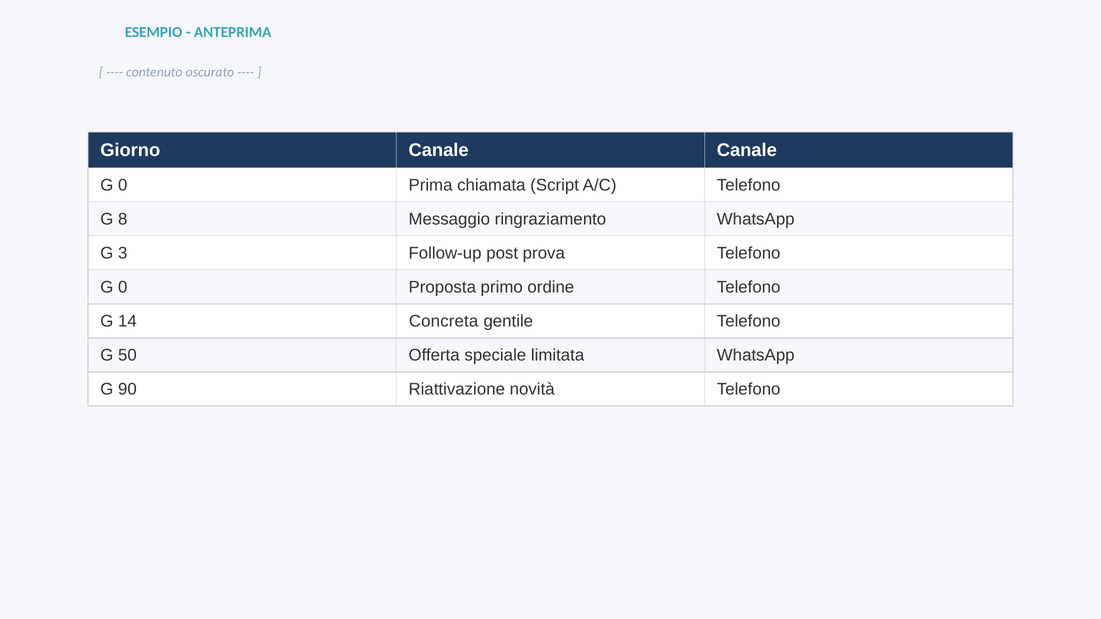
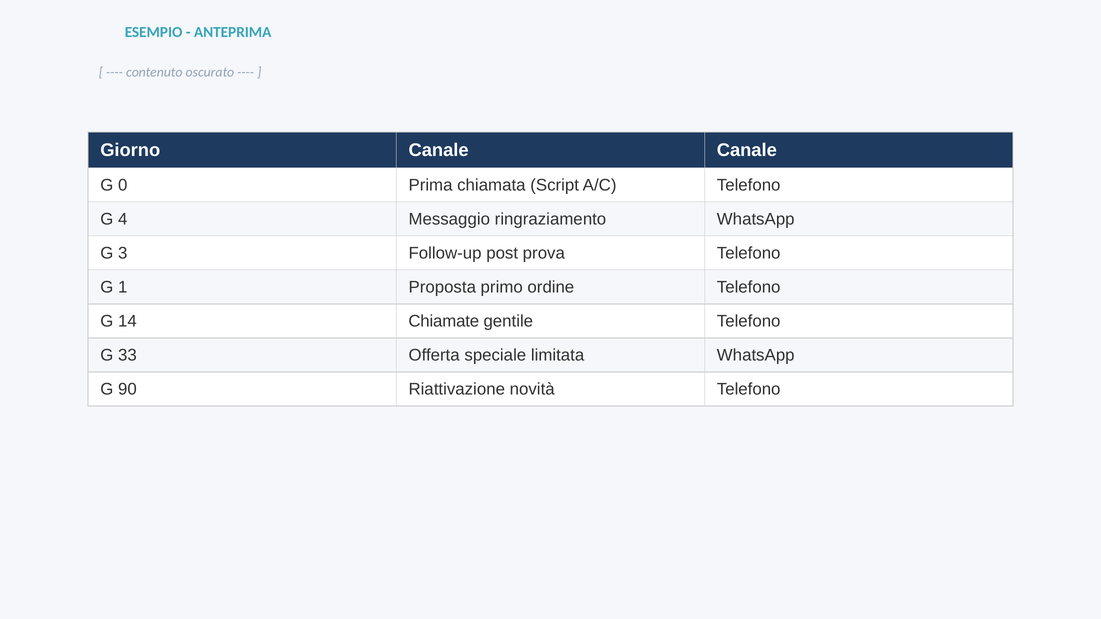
8: 8 -> 4
0 at (123, 287): 0 -> 1
Concreta: Concreta -> Chiamate
50: 50 -> 33
